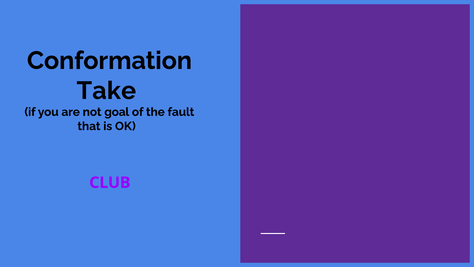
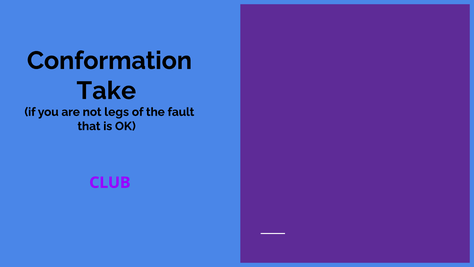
goal: goal -> legs
